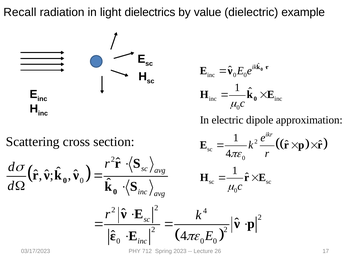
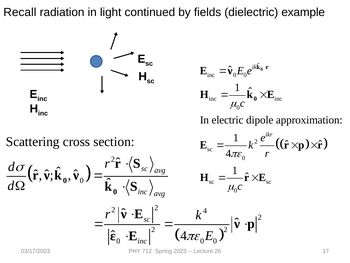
dielectrics: dielectrics -> continued
value: value -> fields
